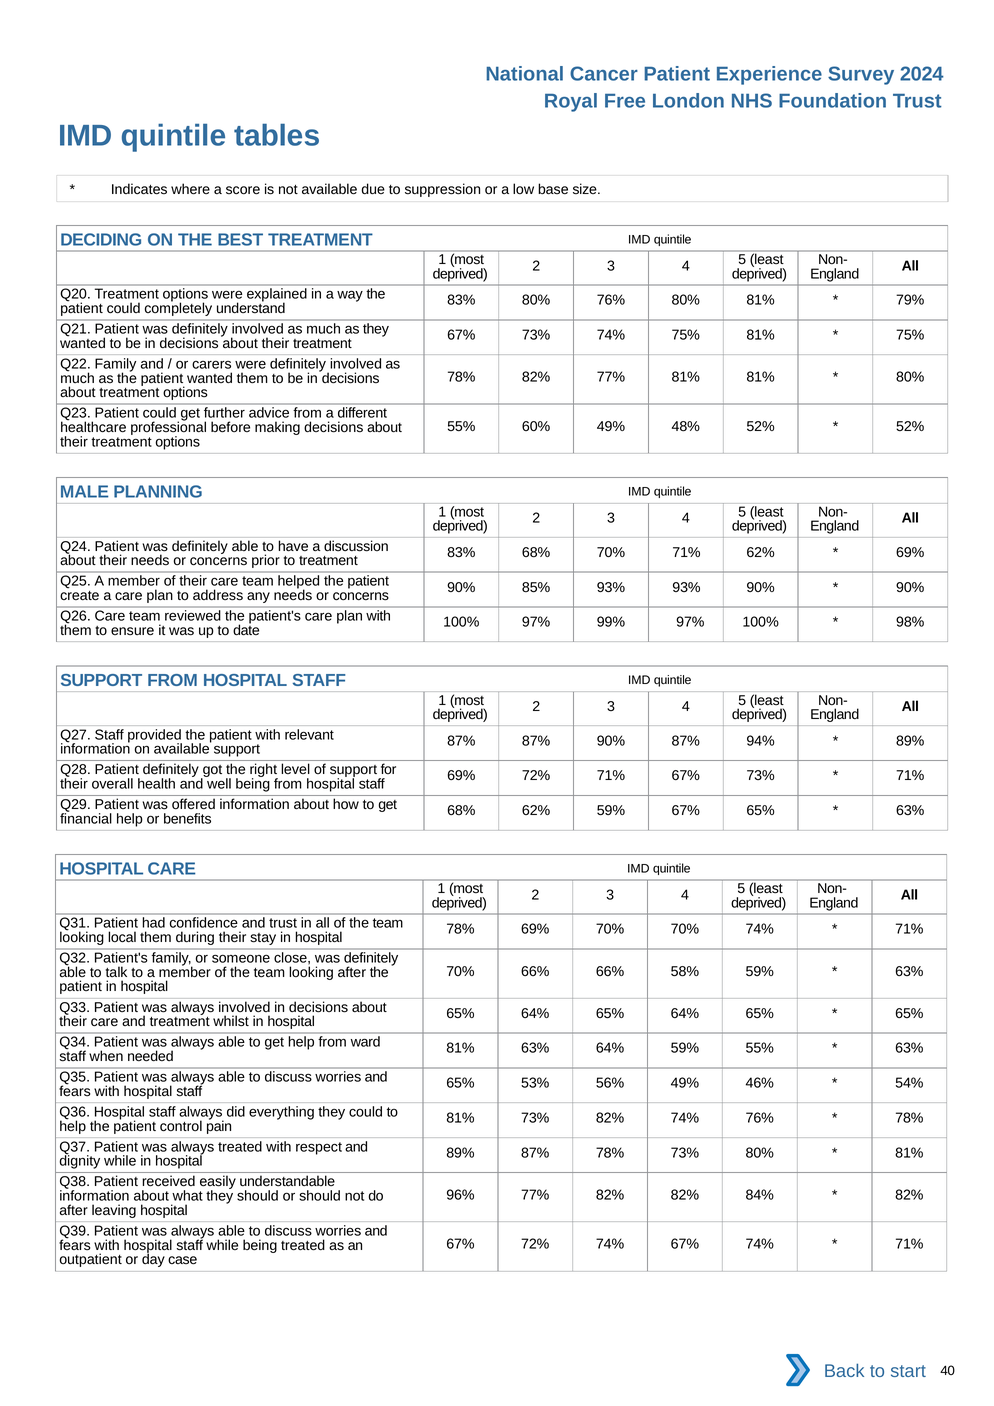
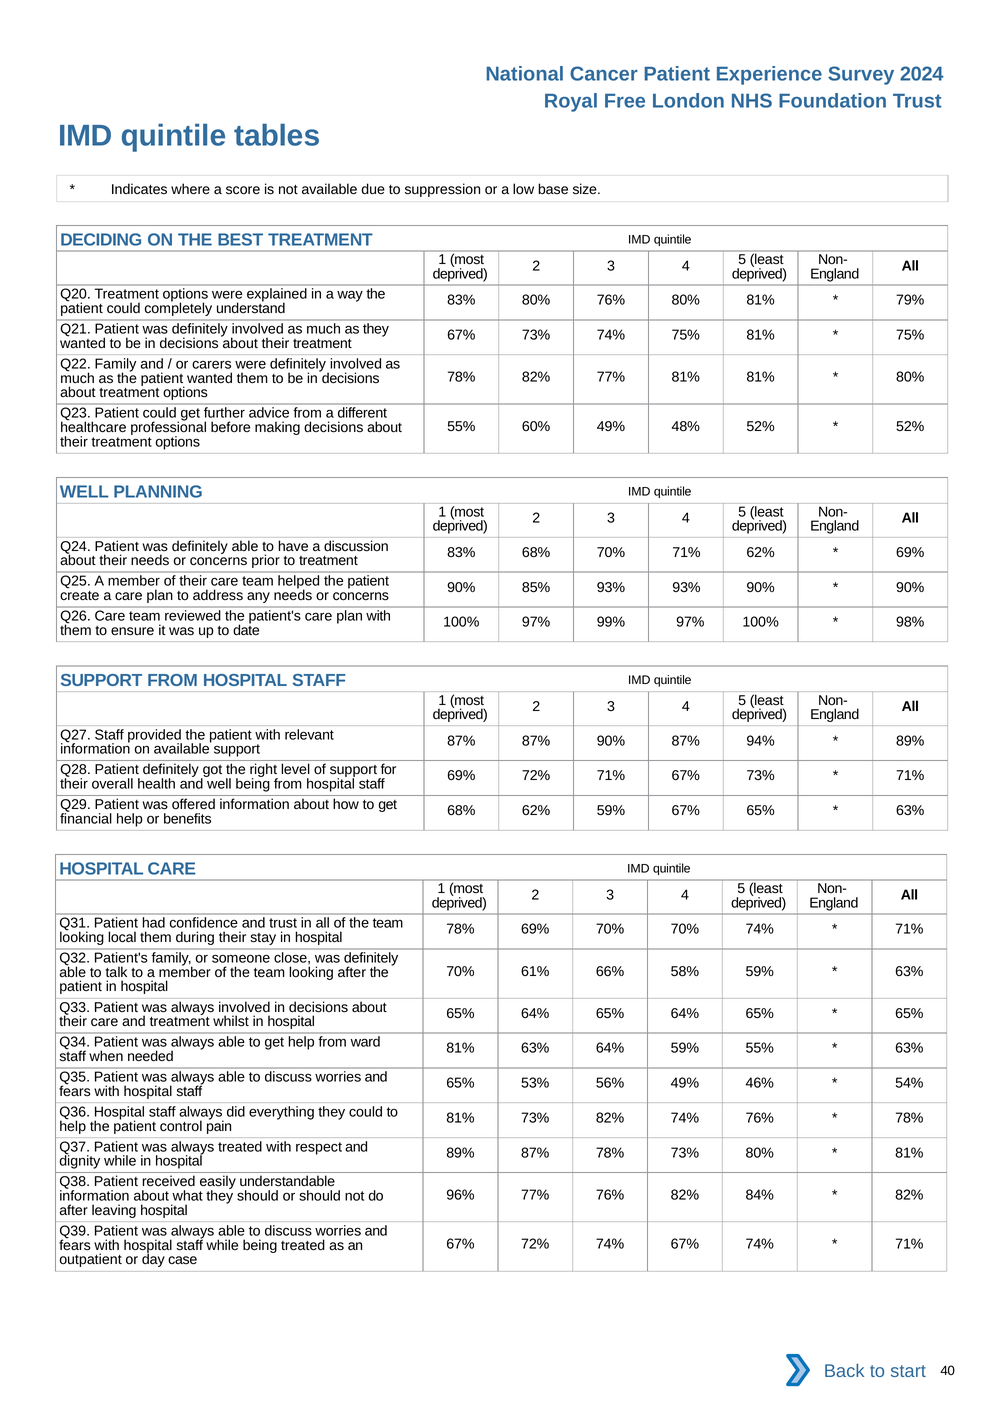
MALE at (84, 492): MALE -> WELL
70% 66%: 66% -> 61%
77% 82%: 82% -> 76%
